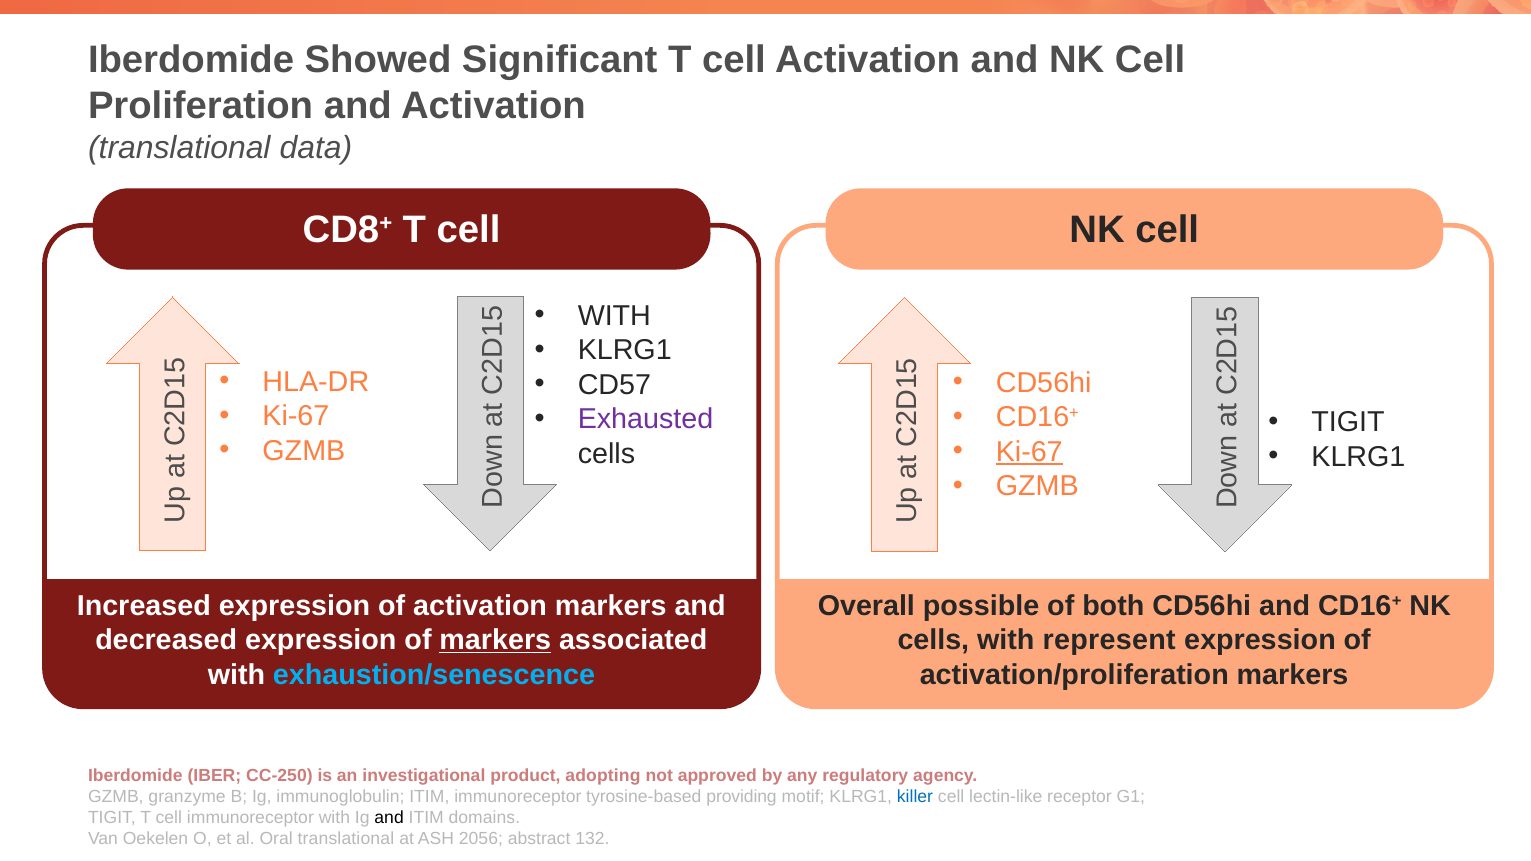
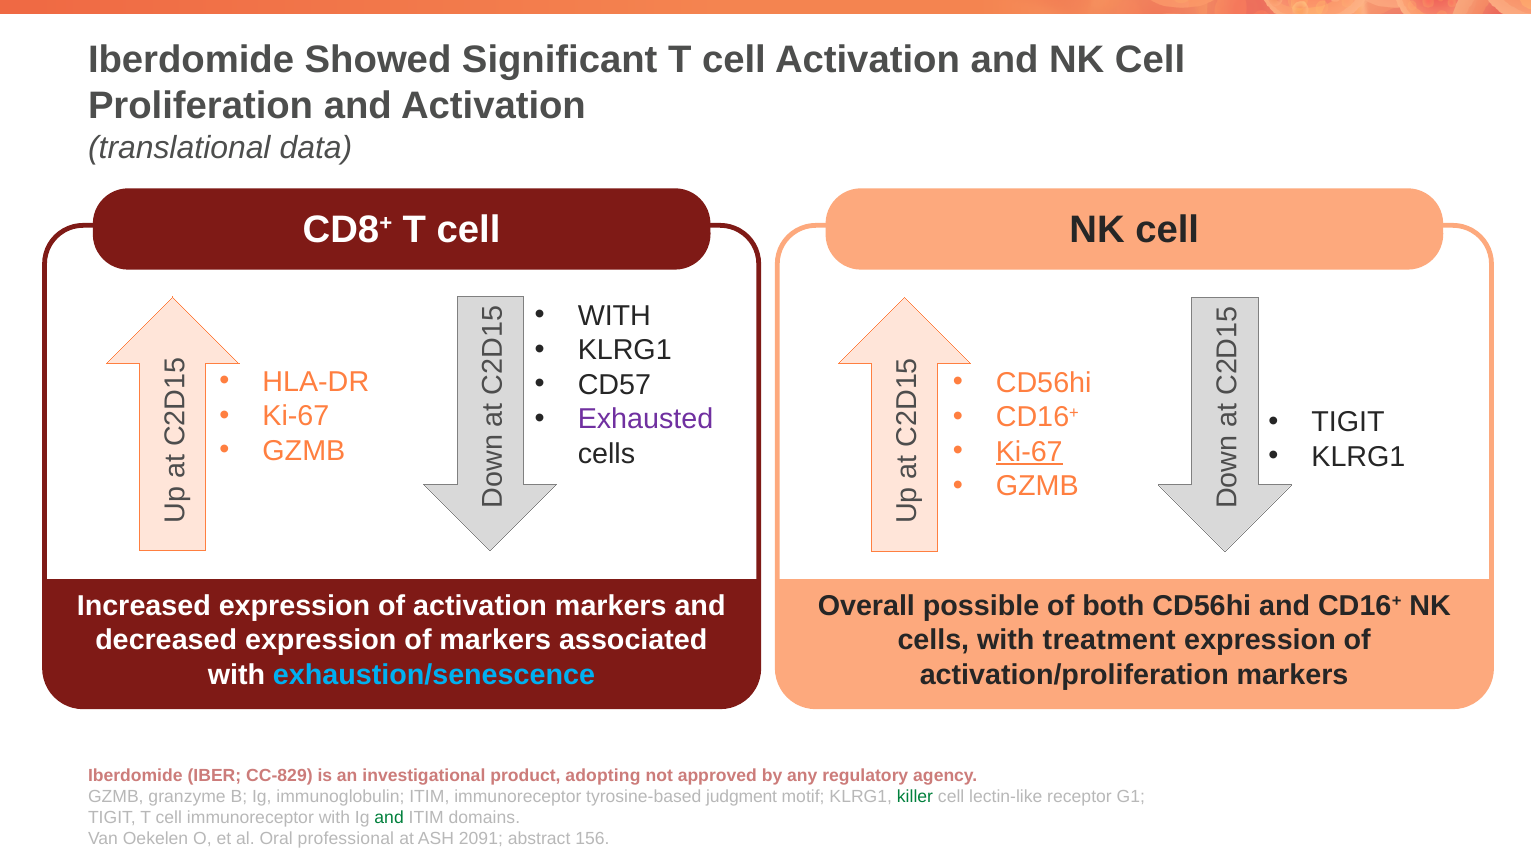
markers at (495, 640) underline: present -> none
represent: represent -> treatment
CC-250: CC-250 -> CC-829
providing: providing -> judgment
killer colour: blue -> green
and at (389, 818) colour: black -> green
Oral translational: translational -> professional
2056: 2056 -> 2091
132: 132 -> 156
